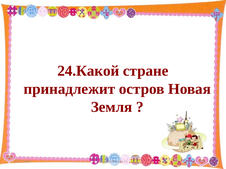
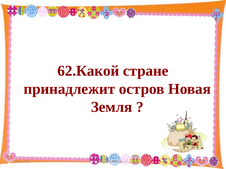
24.Какой: 24.Какой -> 62.Какой
